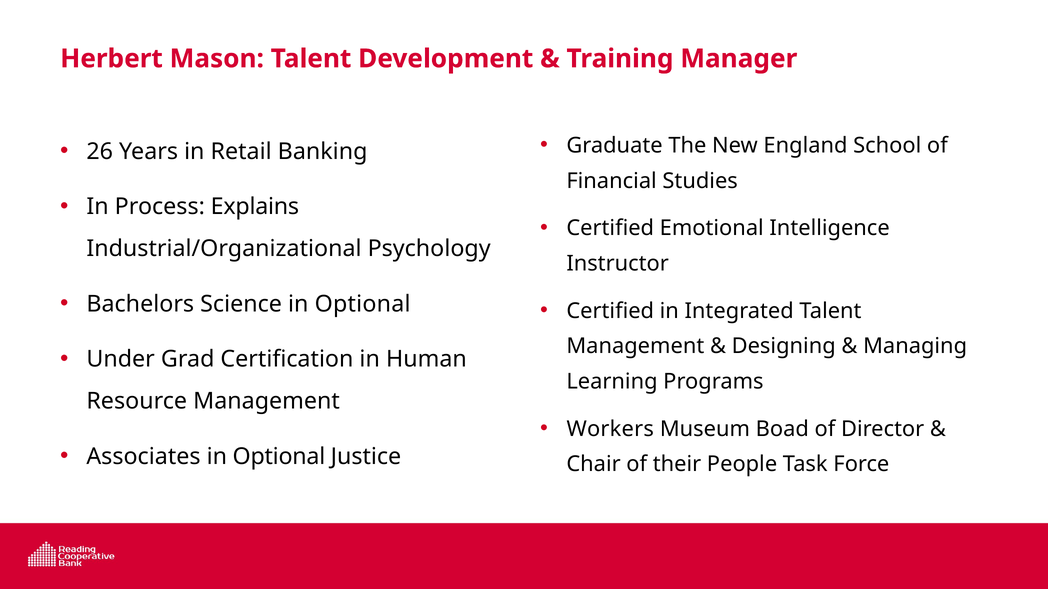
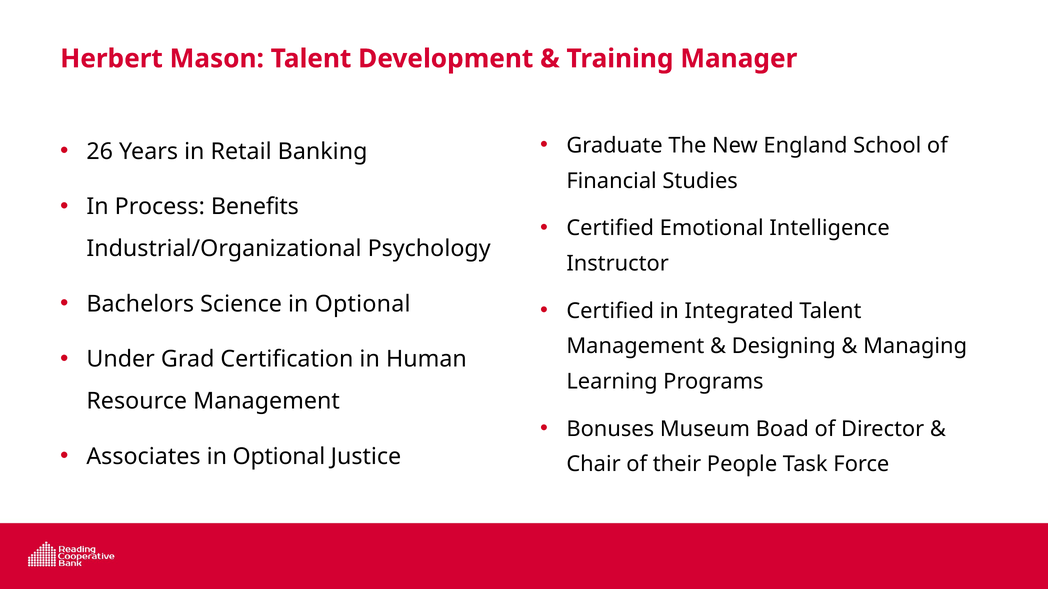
Explains: Explains -> Benefits
Workers: Workers -> Bonuses
